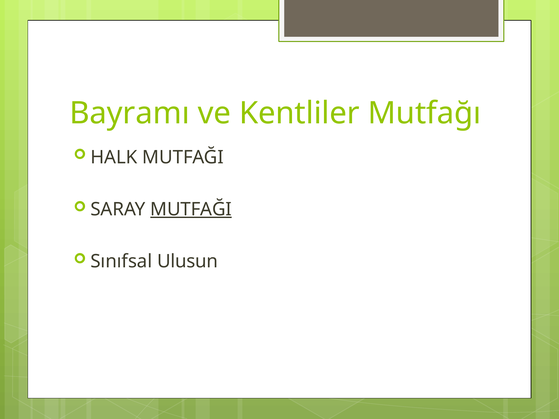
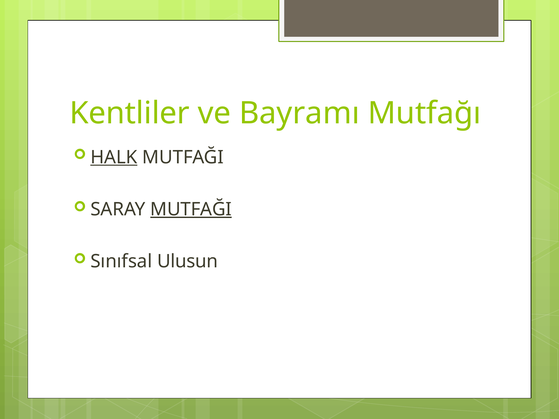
Bayramı: Bayramı -> Kentliler
Kentliler: Kentliler -> Bayramı
HALK underline: none -> present
